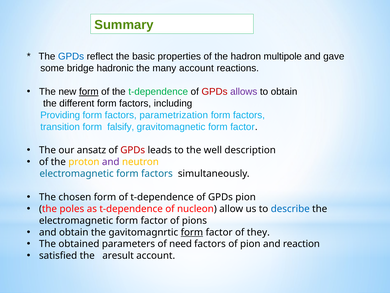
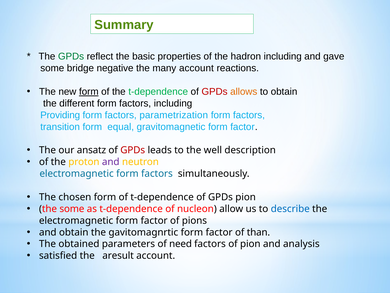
GPDs at (71, 56) colour: blue -> green
hadron multipole: multipole -> including
hadronic: hadronic -> negative
allows colour: purple -> orange
falsify: falsify -> equal
the poles: poles -> some
form at (192, 232) underline: present -> none
they: they -> than
reaction: reaction -> analysis
